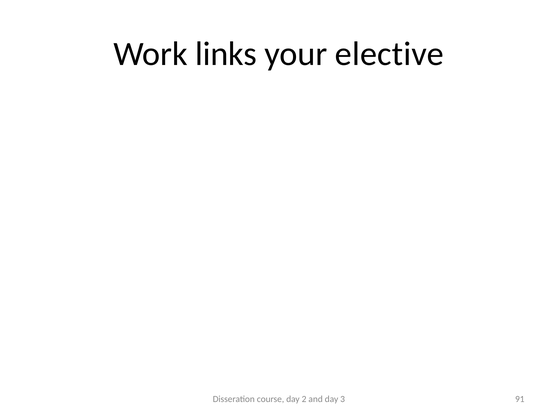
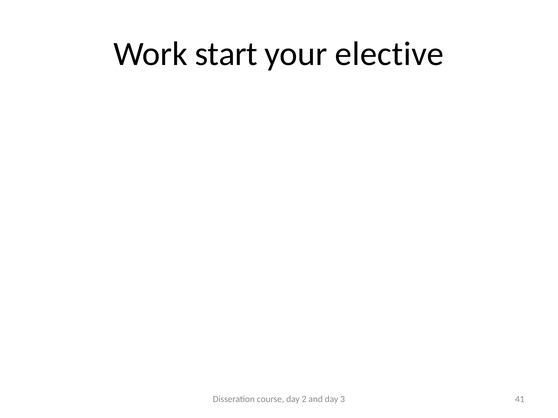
links: links -> start
91: 91 -> 41
